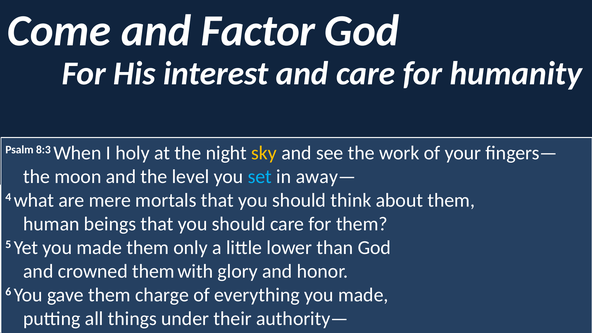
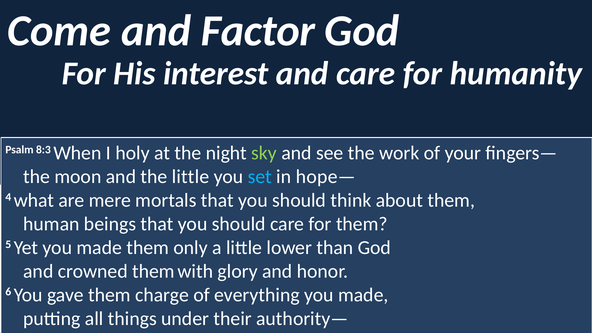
sky colour: yellow -> light green
the level: level -> little
away—: away— -> hope—
